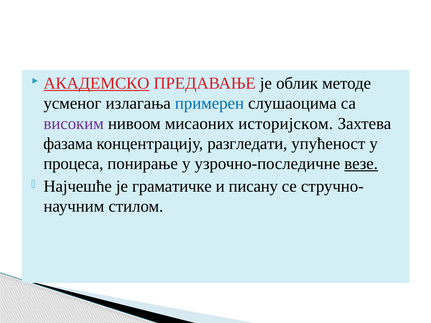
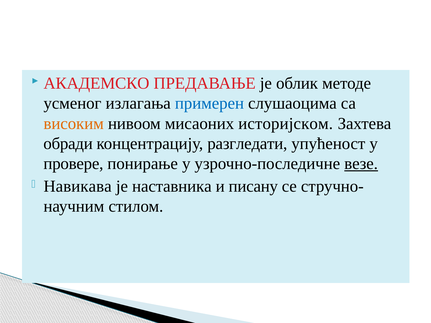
АКАДЕМСКО underline: present -> none
високим colour: purple -> orange
фазама: фазама -> обради
процеса: процеса -> провере
Најчешће: Најчешће -> Навикава
граматичке: граматичке -> наставника
